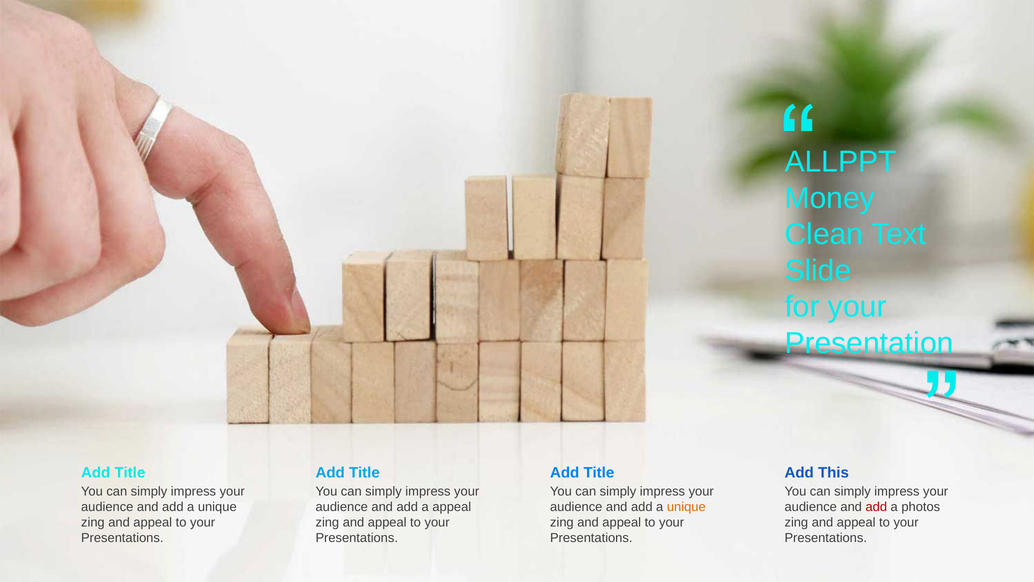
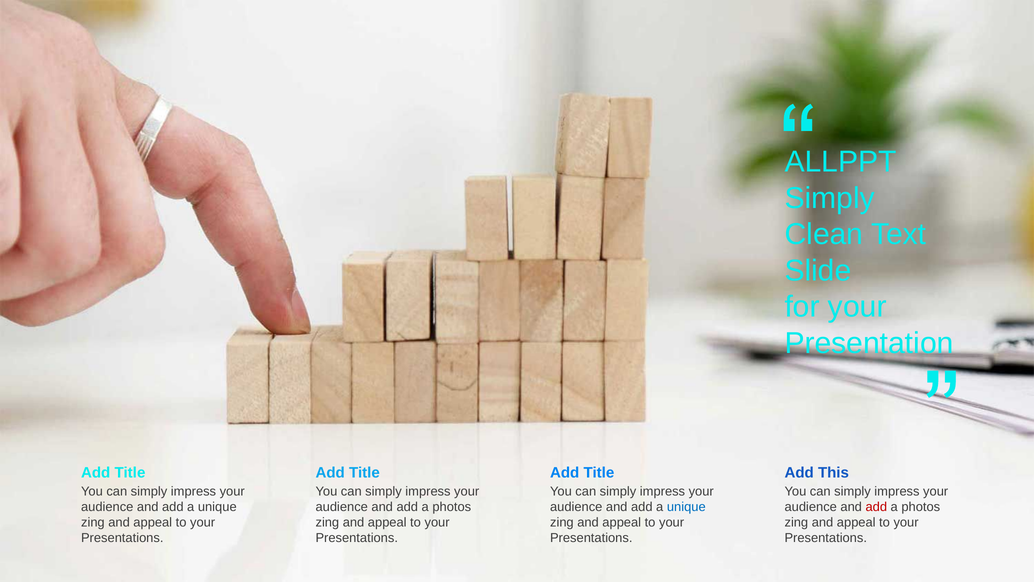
Money at (830, 198): Money -> Simply
appeal at (452, 507): appeal -> photos
unique at (686, 507) colour: orange -> blue
